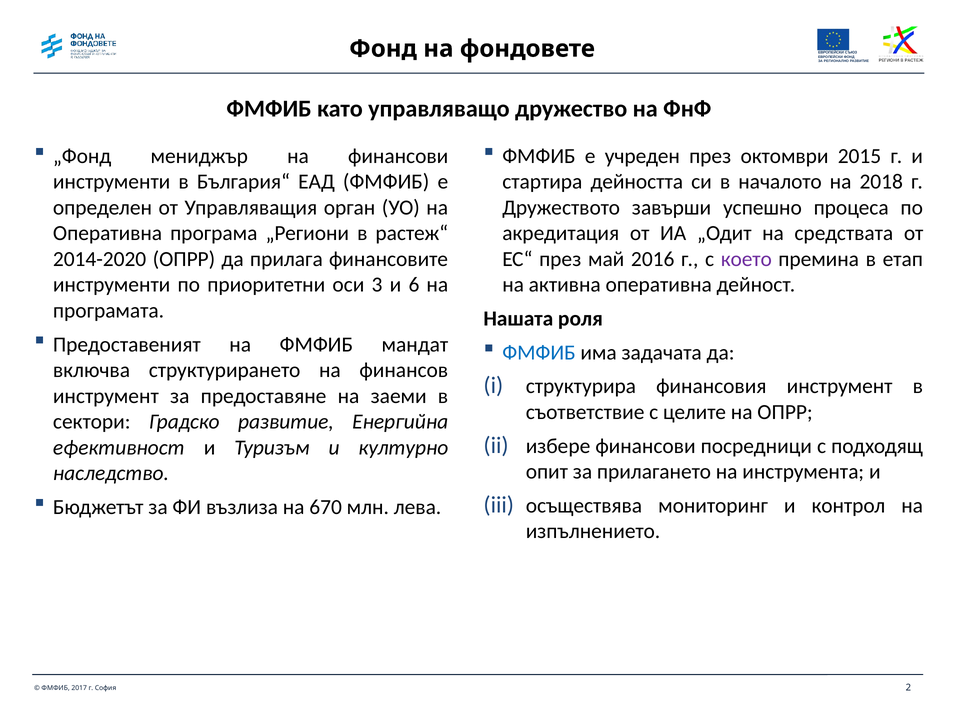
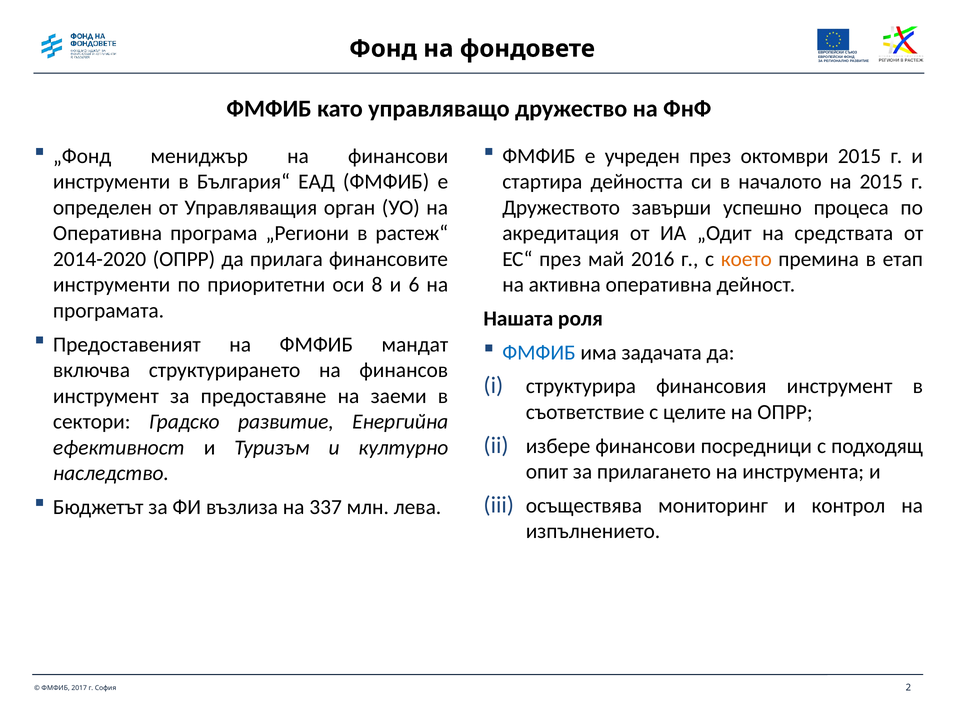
на 2018: 2018 -> 2015
което colour: purple -> orange
3: 3 -> 8
670: 670 -> 337
